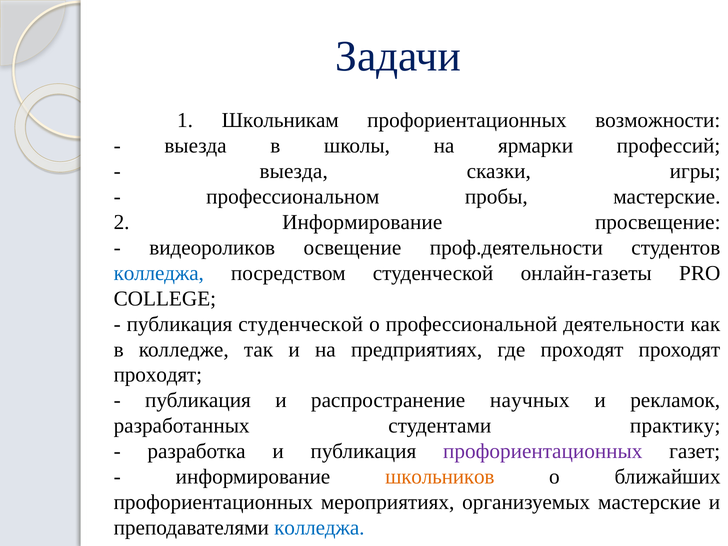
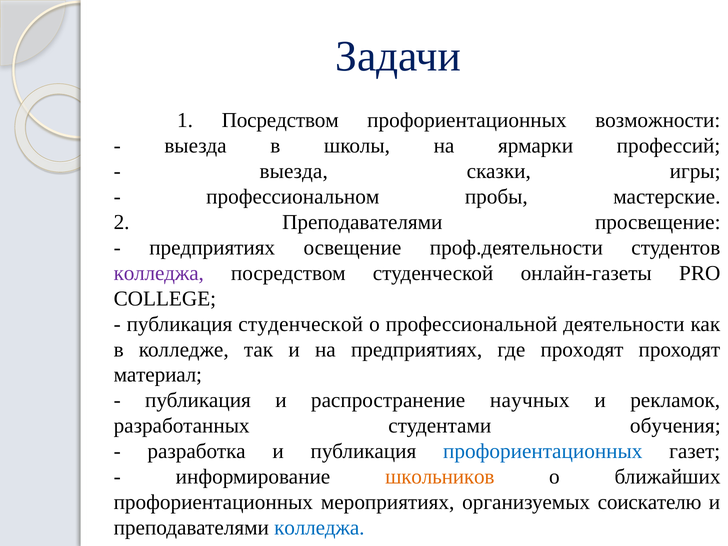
1 Школьникам: Школьникам -> Посредством
2 Информирование: Информирование -> Преподавателями
видеороликов at (212, 248): видеороликов -> предприятиях
колледжа at (159, 273) colour: blue -> purple
проходят at (158, 375): проходят -> материал
практику: практику -> обучения
профориентационных at (543, 451) colour: purple -> blue
организуемых мастерские: мастерские -> соискателю
